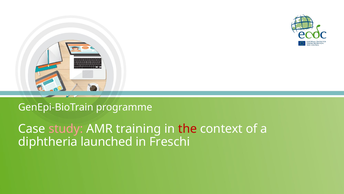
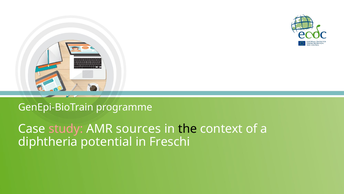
training: training -> sources
the colour: red -> black
launched: launched -> potential
